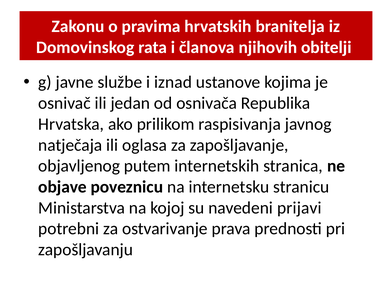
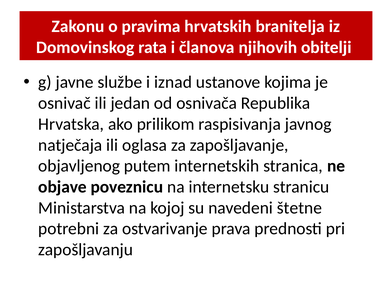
prijavi: prijavi -> štetne
